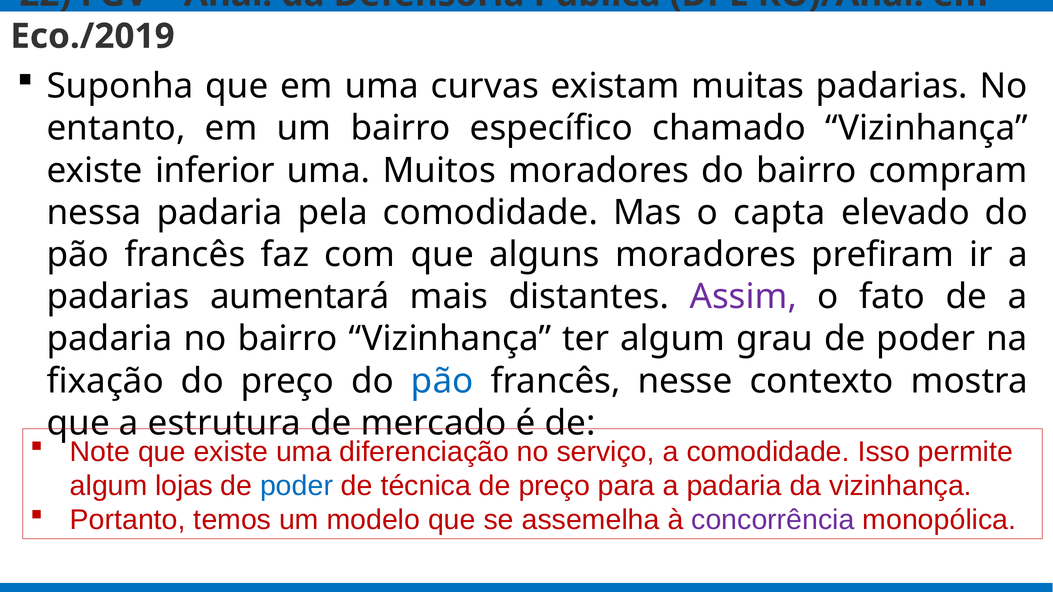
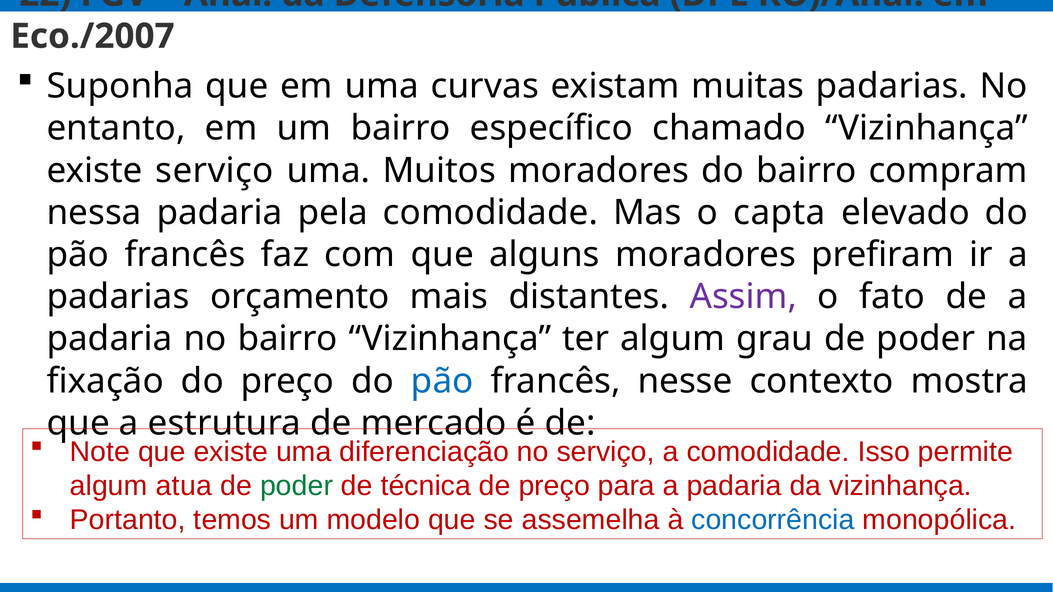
Eco./2019: Eco./2019 -> Eco./2007
existe inferior: inferior -> serviço
aumentará: aumentará -> orçamento
lojas: lojas -> atua
poder at (297, 486) colour: blue -> green
concorrência colour: purple -> blue
